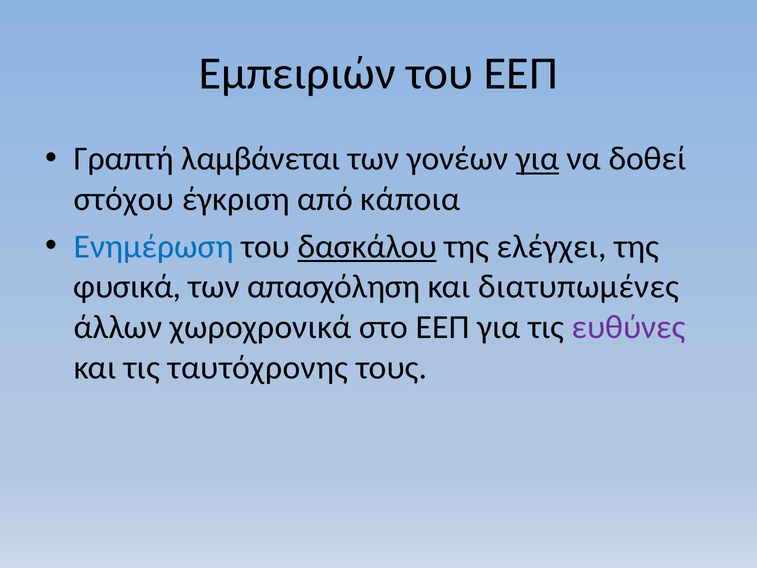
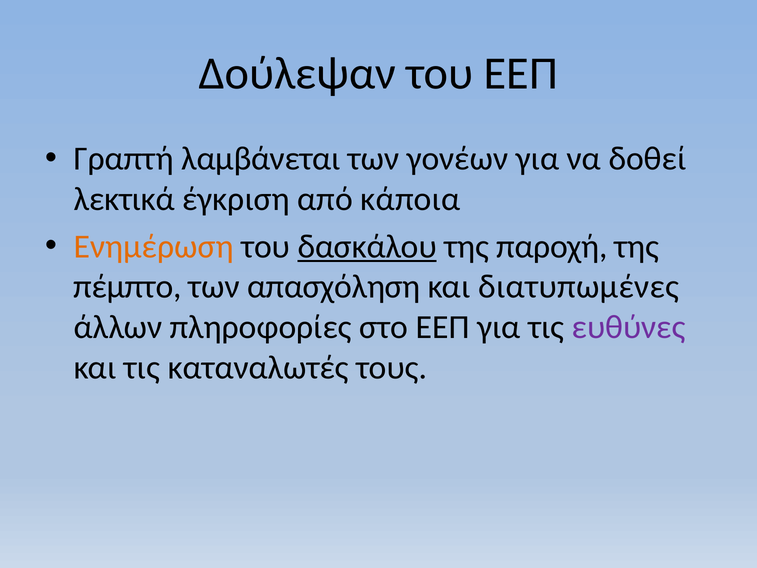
Εμπειριών: Εμπειριών -> Δούλεψαν
για at (537, 159) underline: present -> none
στόχου: στόχου -> λεκτικά
Ενημέρωση colour: blue -> orange
ελέγχει: ελέγχει -> παροχή
φυσικά: φυσικά -> πέμπτο
χωροχρονικά: χωροχρονικά -> πληροφορίες
ταυτόχρονης: ταυτόχρονης -> καταναλωτές
